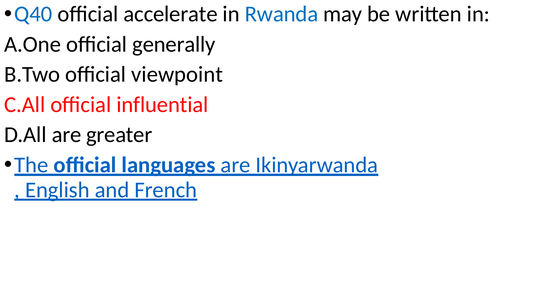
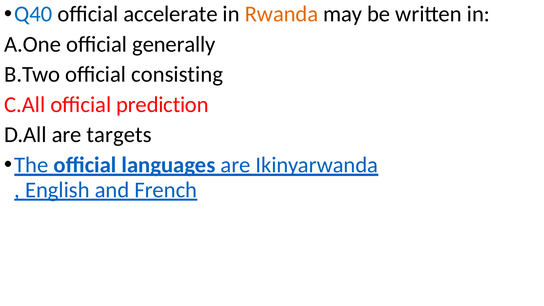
Rwanda colour: blue -> orange
viewpoint: viewpoint -> consisting
influential: influential -> prediction
greater: greater -> targets
